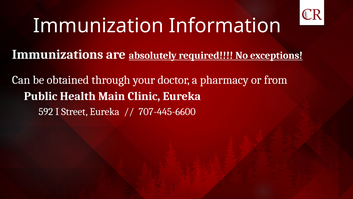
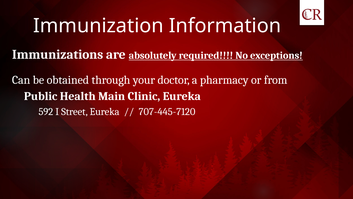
707-445-6600: 707-445-6600 -> 707-445-7120
